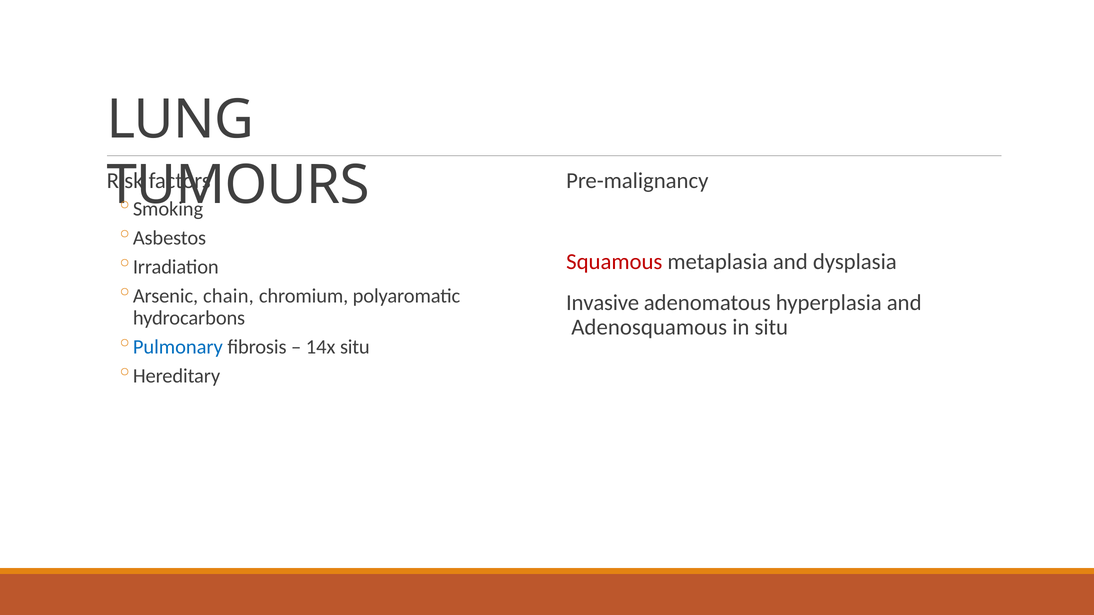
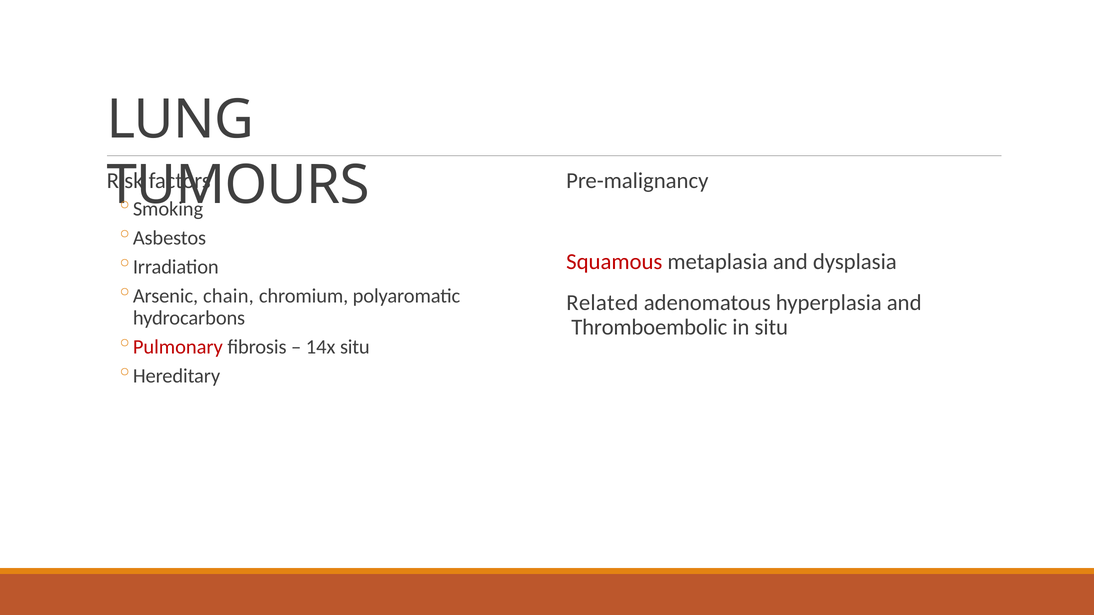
Invasive: Invasive -> Related
Adenosquamous: Adenosquamous -> Thromboembolic
Pulmonary colour: blue -> red
